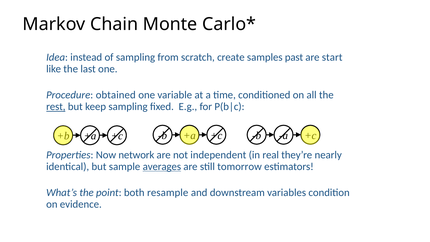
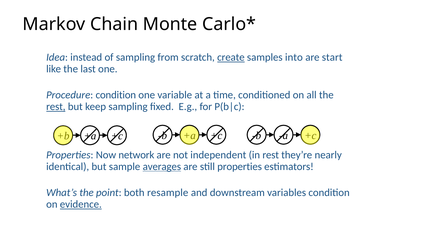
create underline: none -> present
past: past -> into
Procedure obtained: obtained -> condition
in real: real -> rest
still tomorrow: tomorrow -> properties
evidence underline: none -> present
